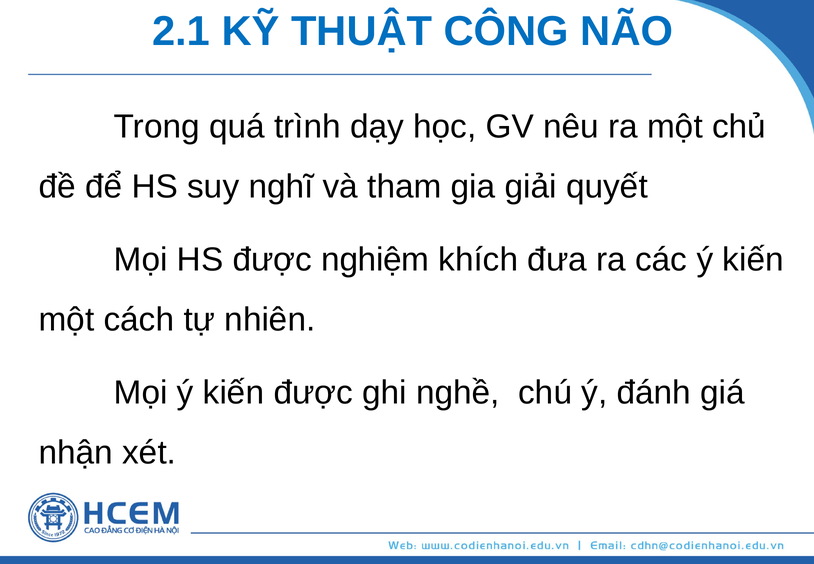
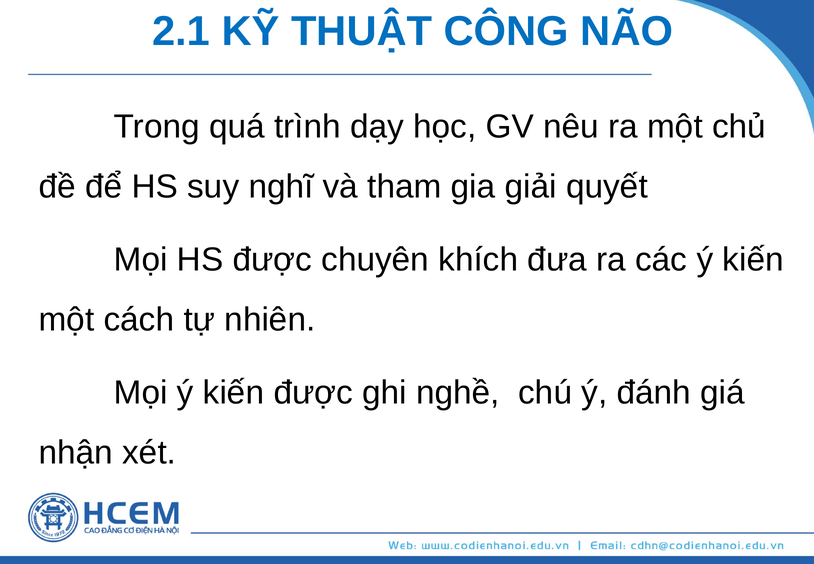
nghiệm: nghiệm -> chuyên
